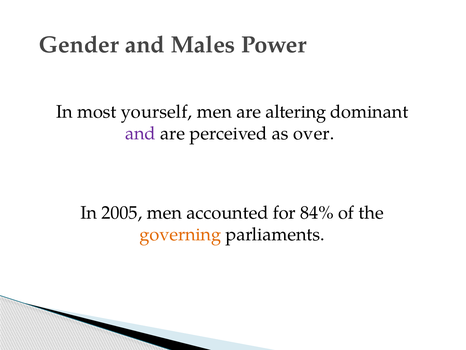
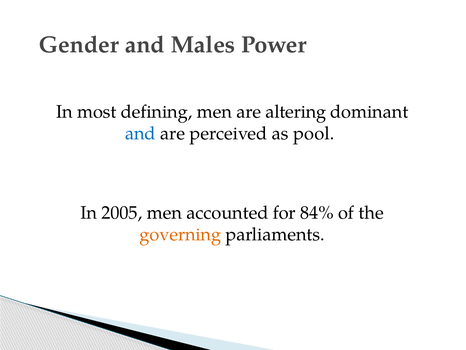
yourself: yourself -> defining
and at (140, 133) colour: purple -> blue
over: over -> pool
